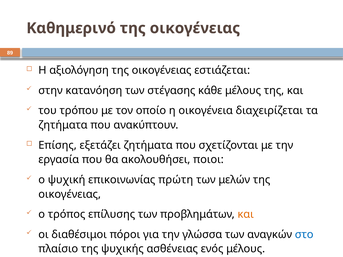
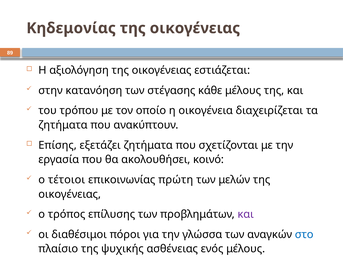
Καθημερινό: Καθημερινό -> Κηδεμονίας
ποιοι: ποιοι -> κοινό
ψυχική: ψυχική -> τέτοιοι
και at (246, 215) colour: orange -> purple
